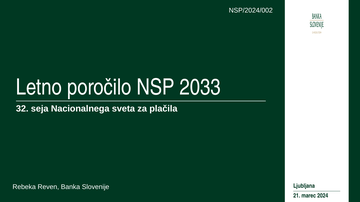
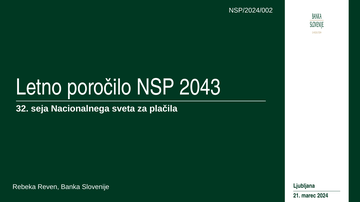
2033: 2033 -> 2043
